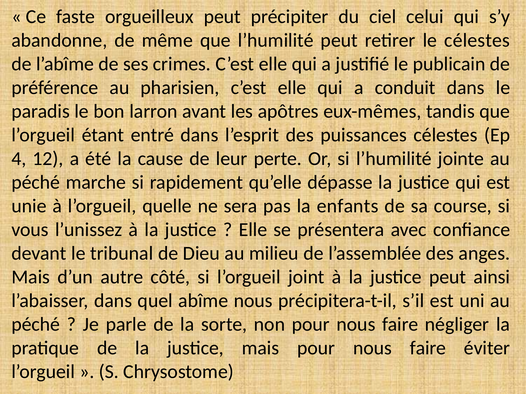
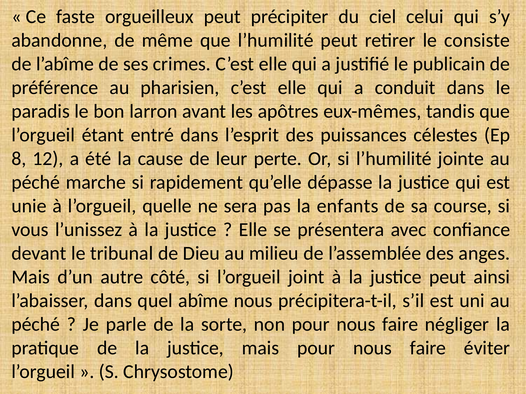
le célestes: célestes -> consiste
4: 4 -> 8
